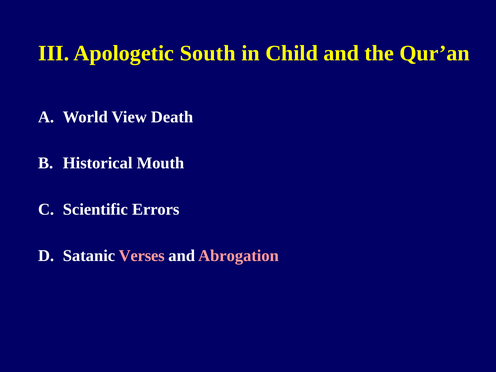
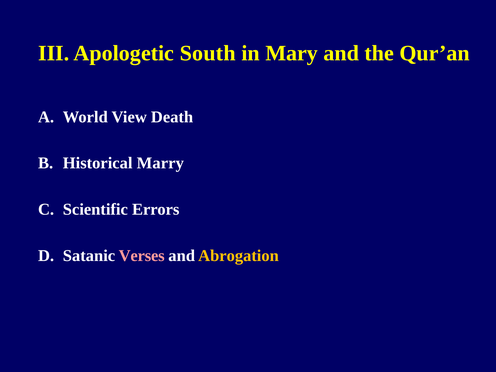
Child: Child -> Mary
Mouth: Mouth -> Marry
Abrogation colour: pink -> yellow
